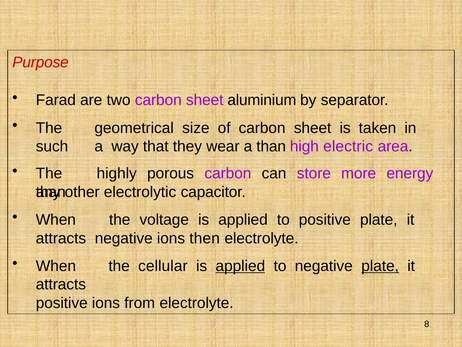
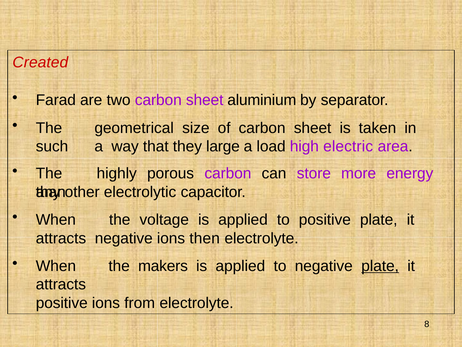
Purpose: Purpose -> Created
wear: wear -> large
a than: than -> load
cellular: cellular -> makers
applied at (240, 266) underline: present -> none
